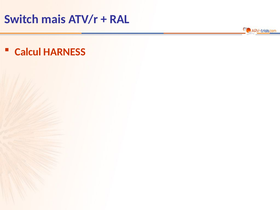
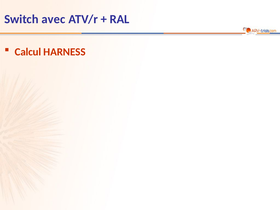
mais: mais -> avec
